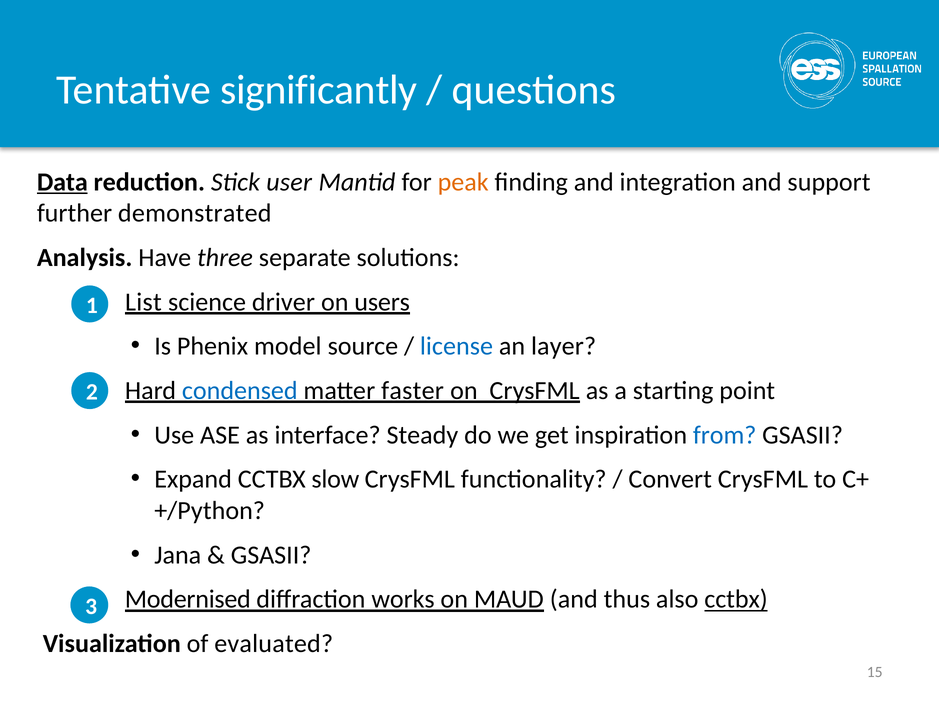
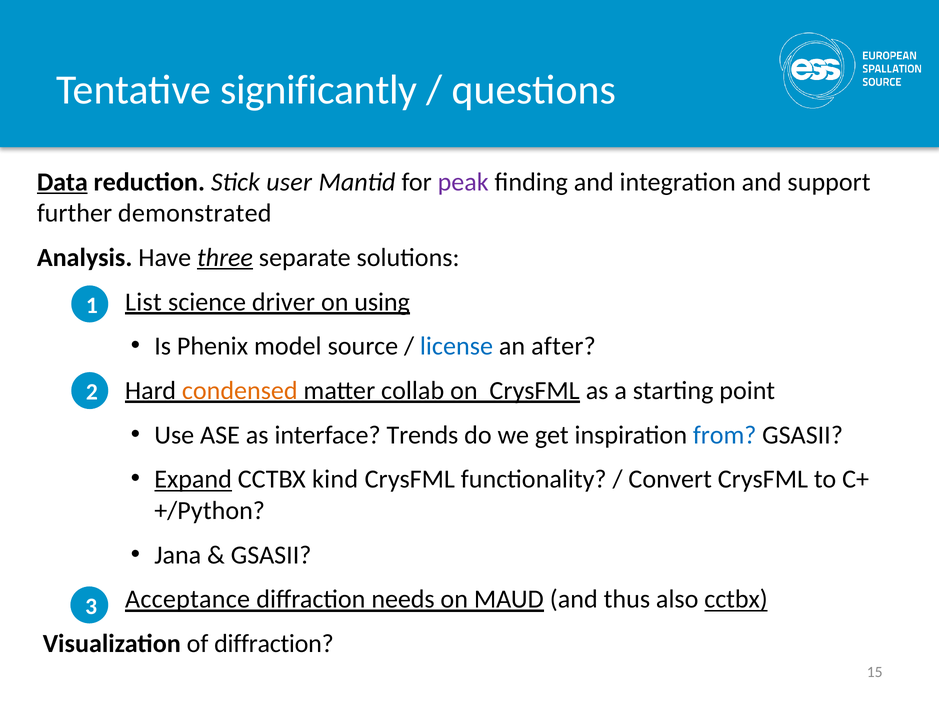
peak colour: orange -> purple
three underline: none -> present
users: users -> using
layer: layer -> after
condensed colour: blue -> orange
faster: faster -> collab
Steady: Steady -> Trends
Expand underline: none -> present
slow: slow -> kind
Modernised: Modernised -> Acceptance
works: works -> needs
of evaluated: evaluated -> diffraction
